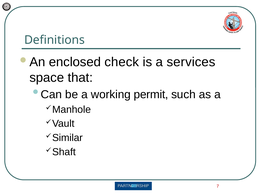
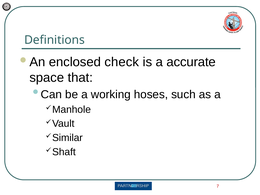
services: services -> accurate
permit: permit -> hoses
